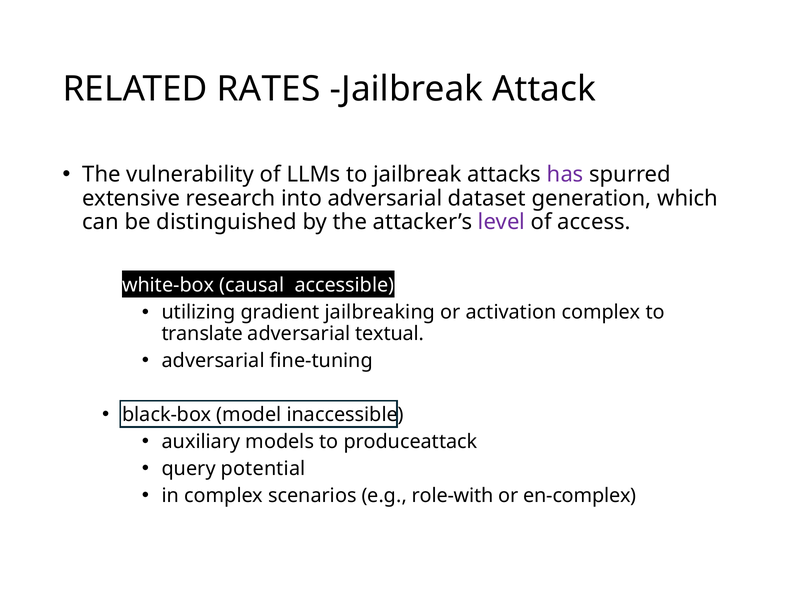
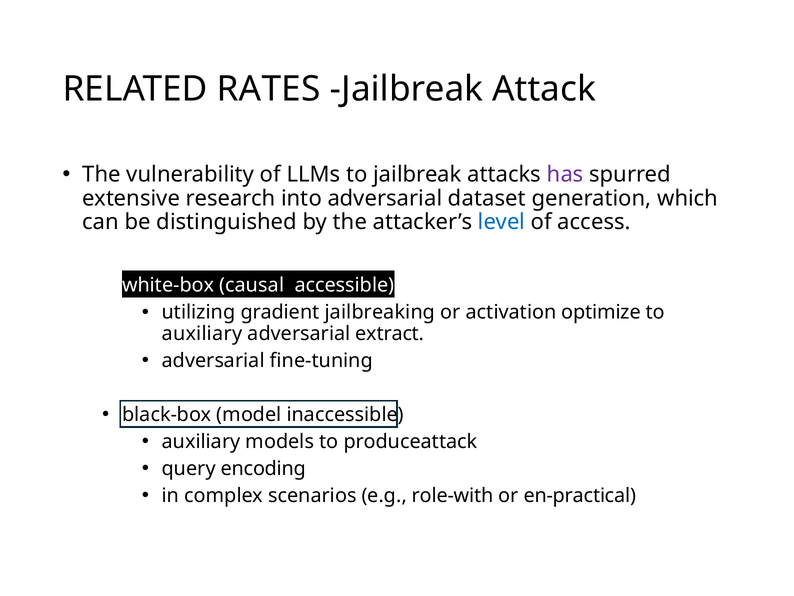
level colour: purple -> blue
activation complex: complex -> optimize
translate at (202, 333): translate -> auxiliary
textual: textual -> extract
potential: potential -> encoding
en-complex: en-complex -> en-practical
